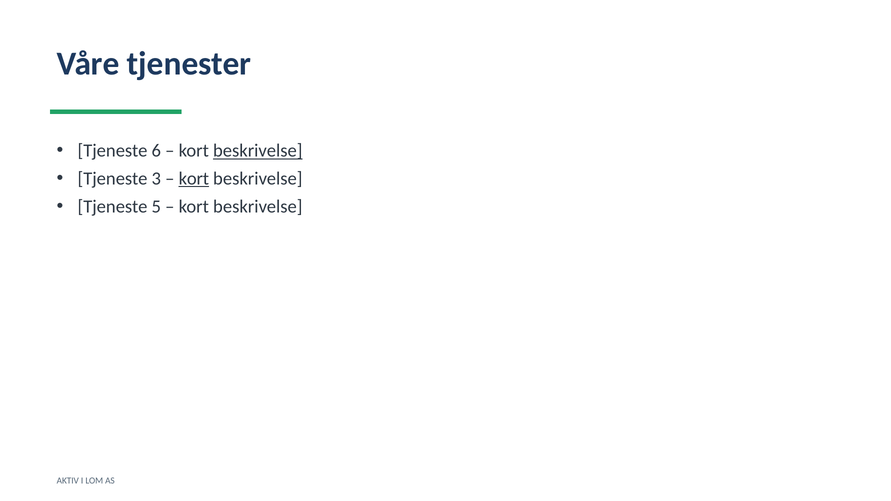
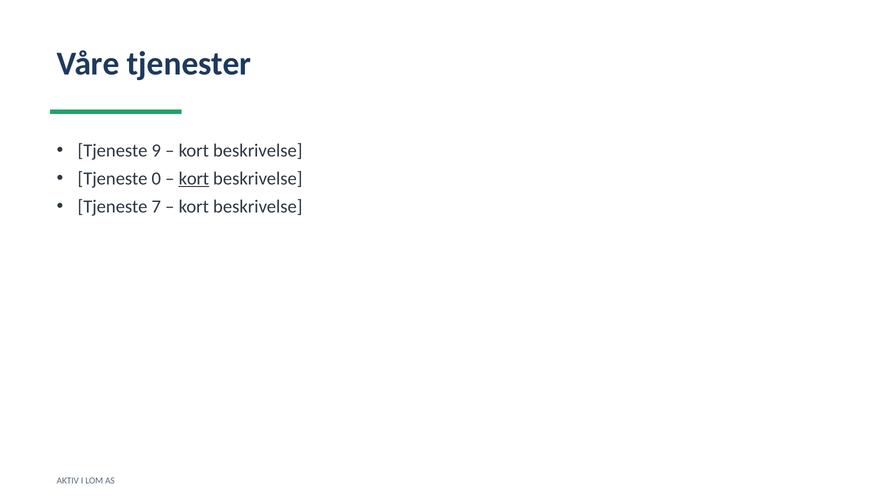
6: 6 -> 9
beskrivelse at (258, 151) underline: present -> none
3: 3 -> 0
5: 5 -> 7
